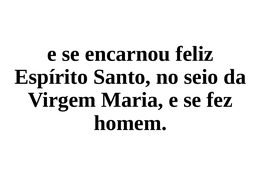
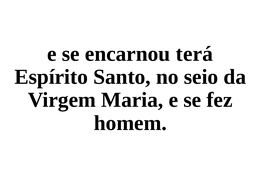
feliz: feliz -> terá
